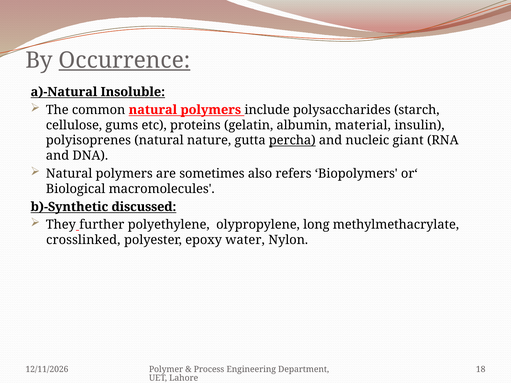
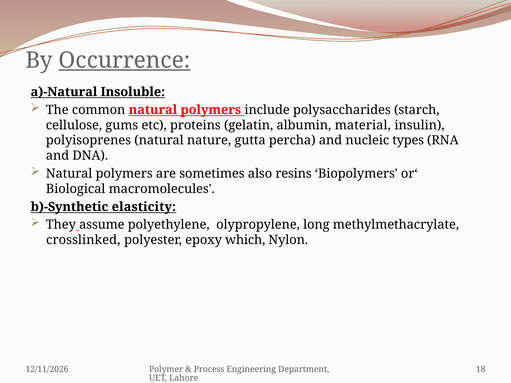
percha underline: present -> none
giant: giant -> types
refers: refers -> resins
discussed: discussed -> elasticity
further: further -> assume
water: water -> which
